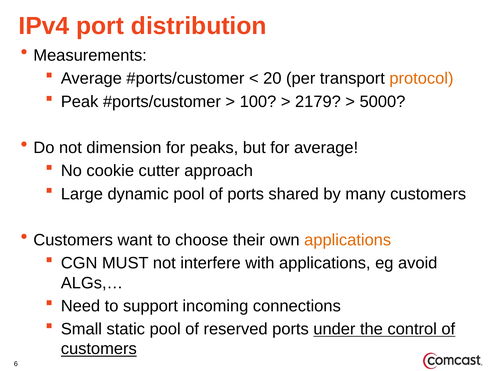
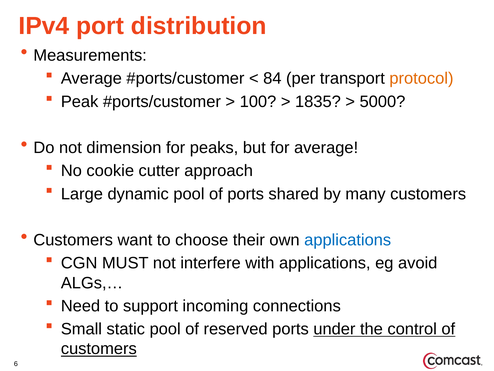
20: 20 -> 84
2179: 2179 -> 1835
applications at (348, 240) colour: orange -> blue
